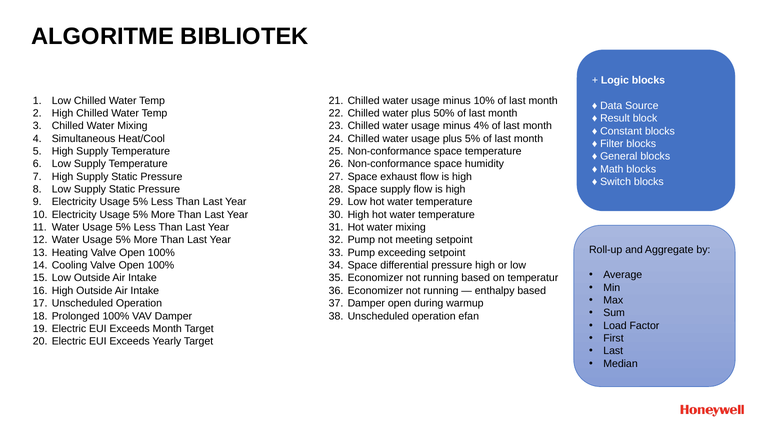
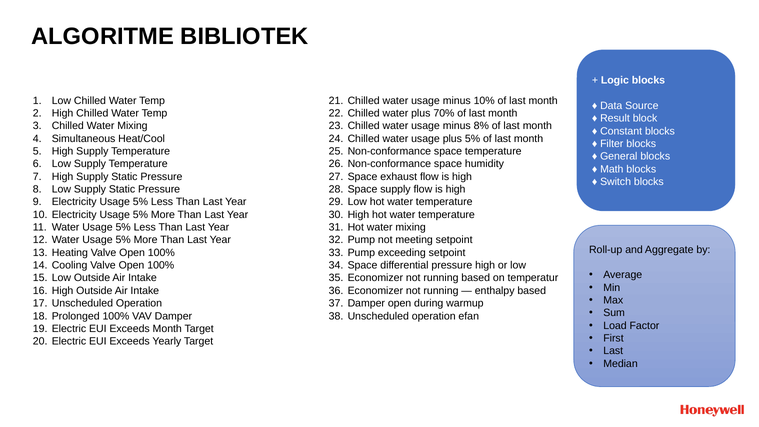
50%: 50% -> 70%
4%: 4% -> 8%
